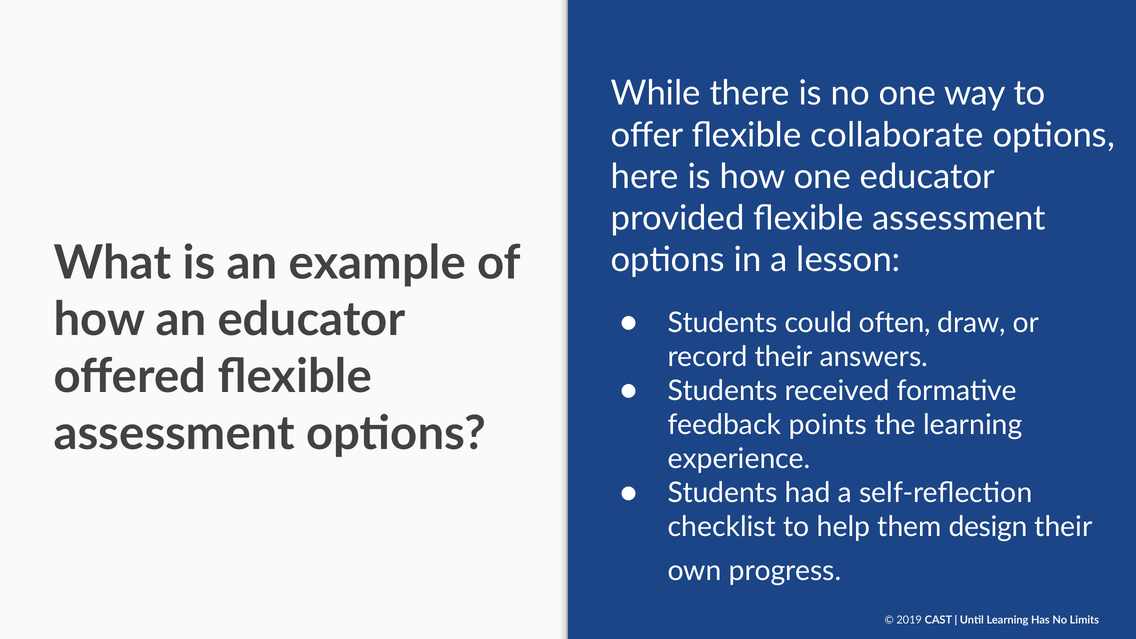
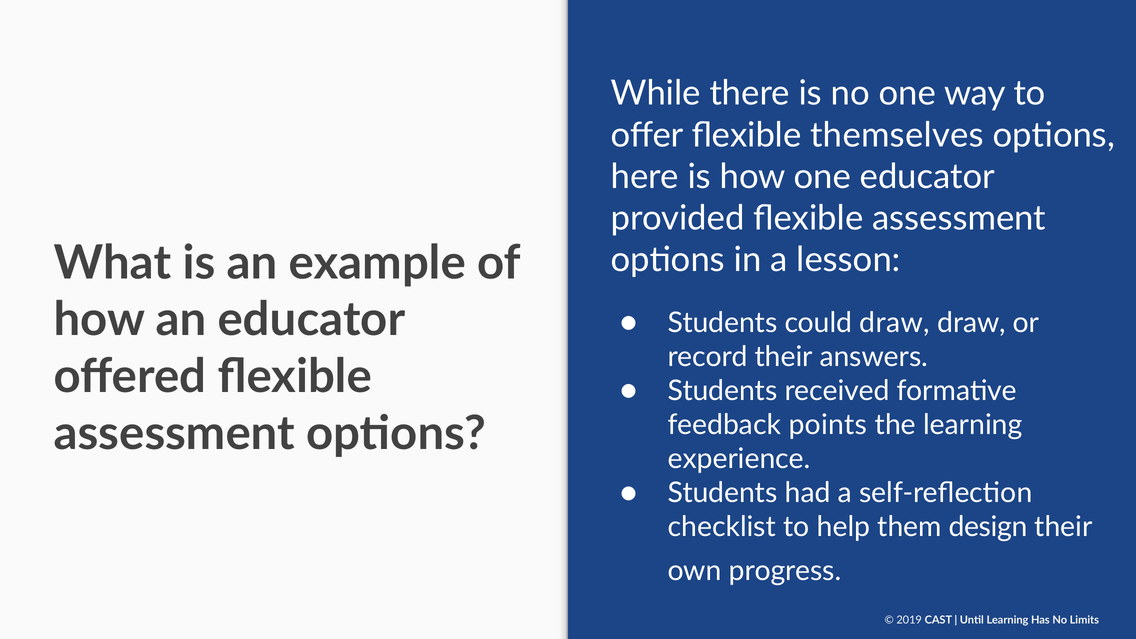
collaborate: collaborate -> themselves
could often: often -> draw
